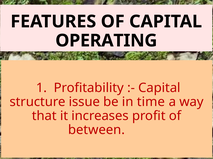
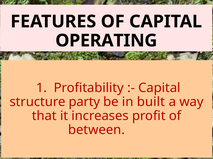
issue: issue -> party
time: time -> built
